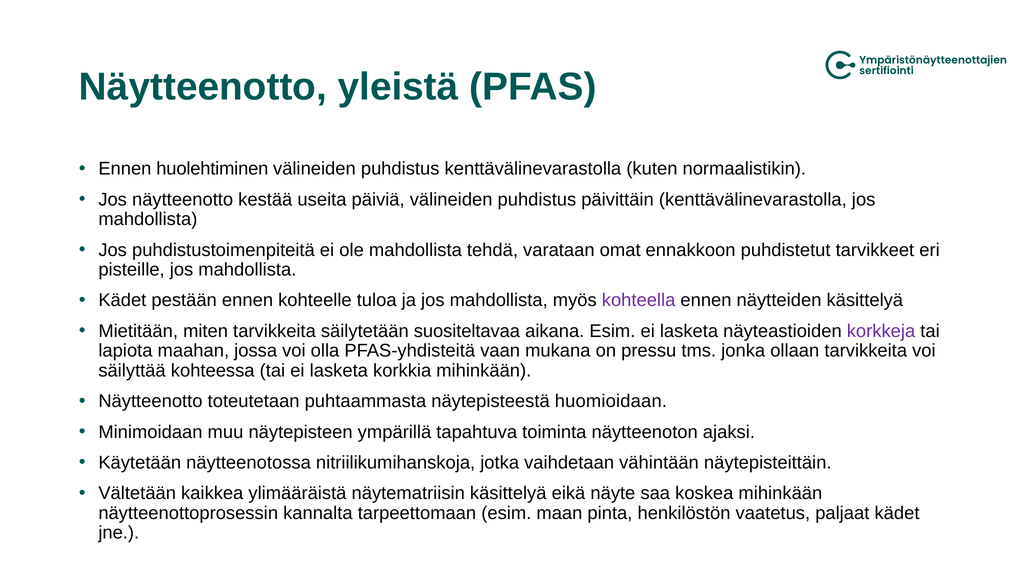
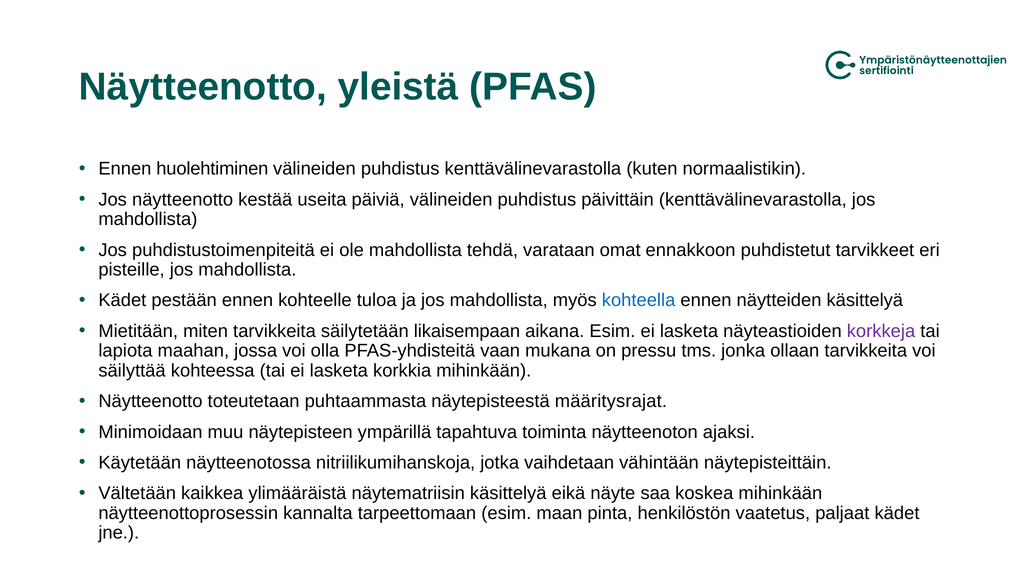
kohteella colour: purple -> blue
suositeltavaa: suositeltavaa -> likaisempaan
huomioidaan: huomioidaan -> määritysrajat
